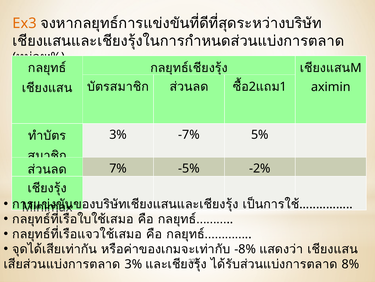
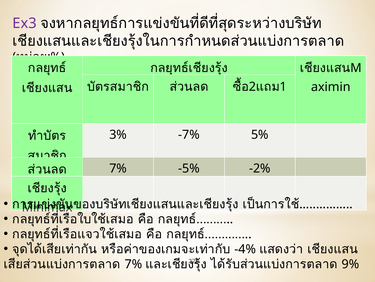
Ex3 colour: orange -> purple
-8%: -8% -> -4%
3% at (133, 264): 3% -> 7%
8%: 8% -> 9%
